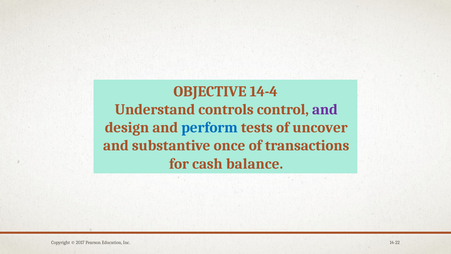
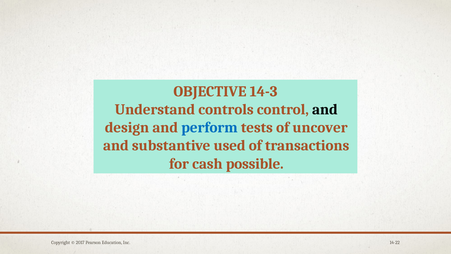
14-4: 14-4 -> 14-3
and at (325, 109) colour: purple -> black
once: once -> used
balance: balance -> possible
